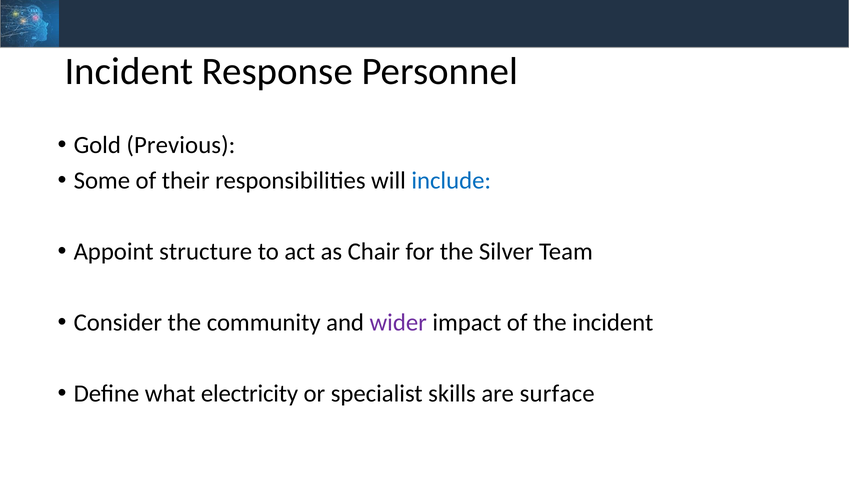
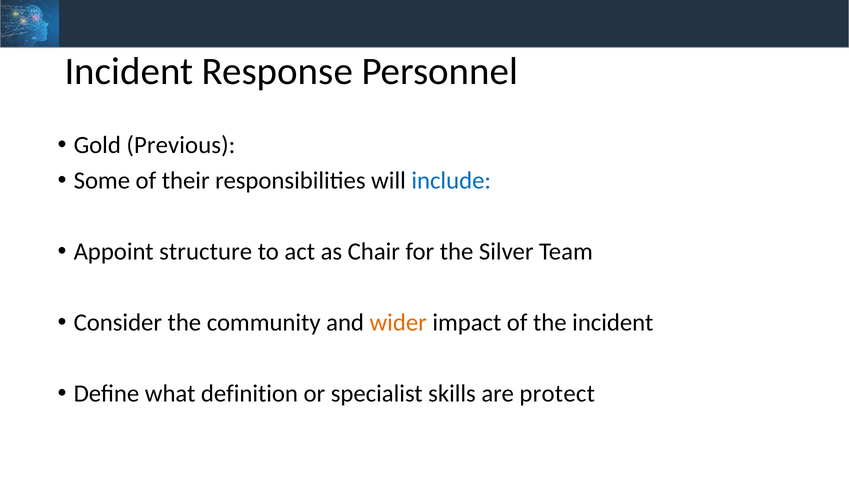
wider colour: purple -> orange
electricity: electricity -> definition
surface: surface -> protect
